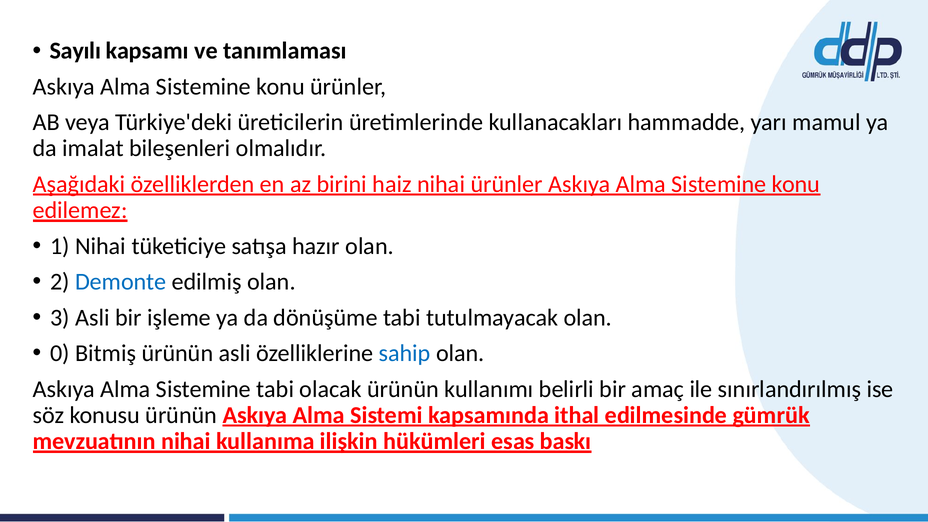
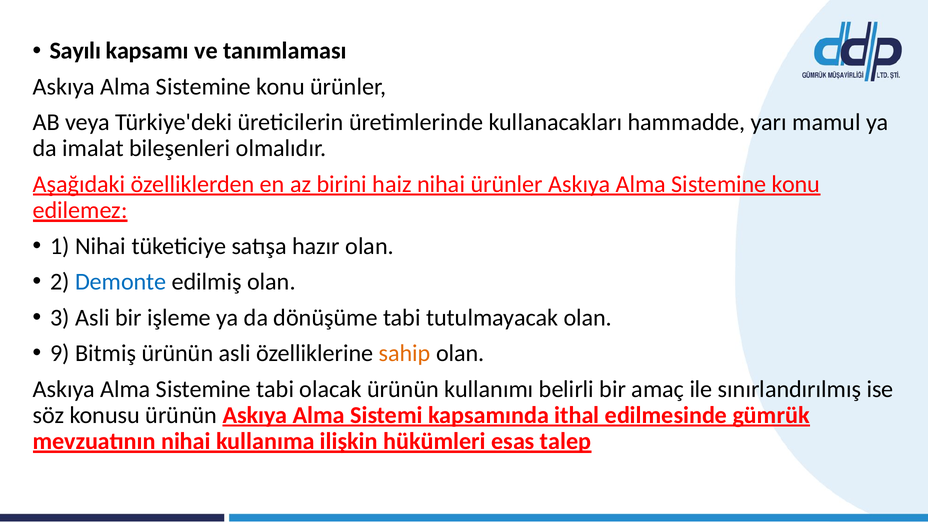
0: 0 -> 9
sahip colour: blue -> orange
baskı: baskı -> talep
